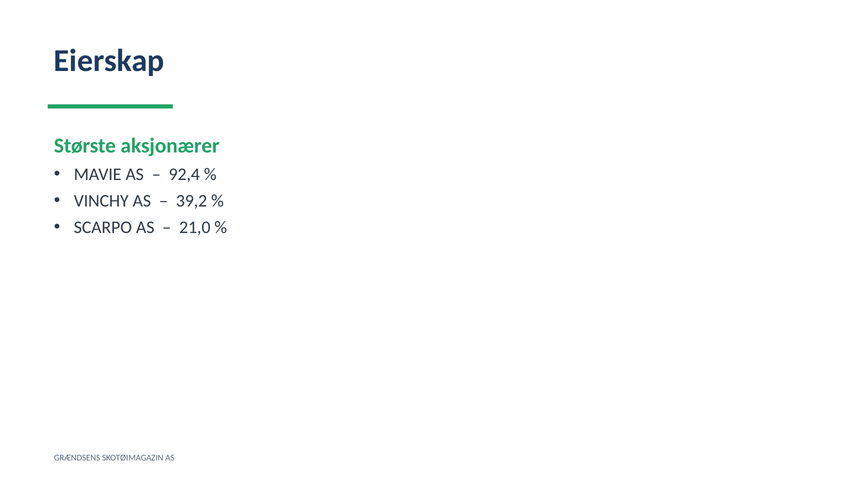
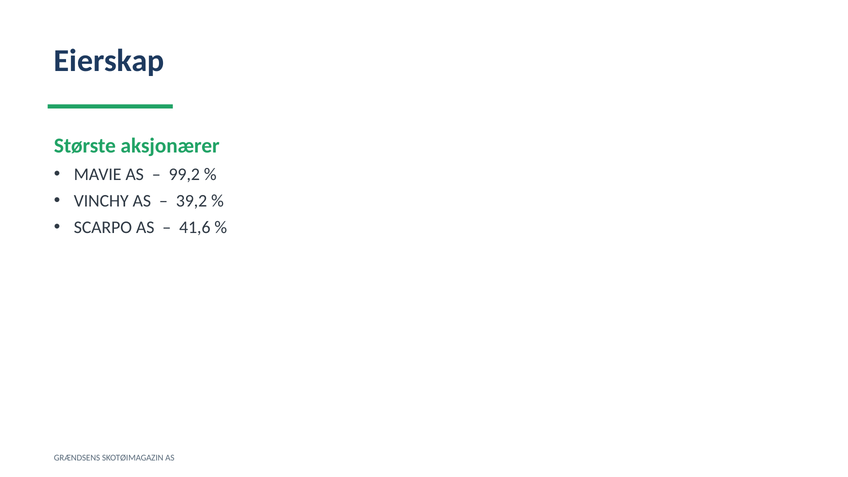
92,4: 92,4 -> 99,2
21,0: 21,0 -> 41,6
